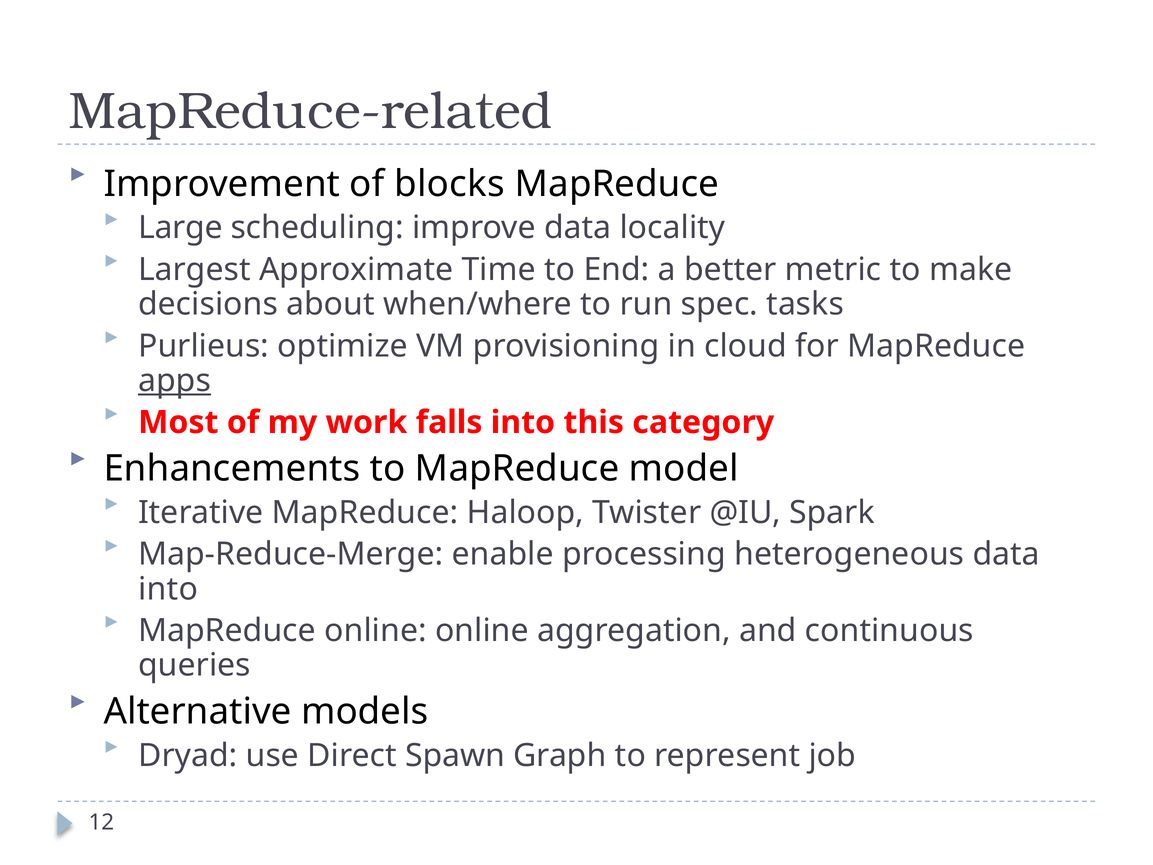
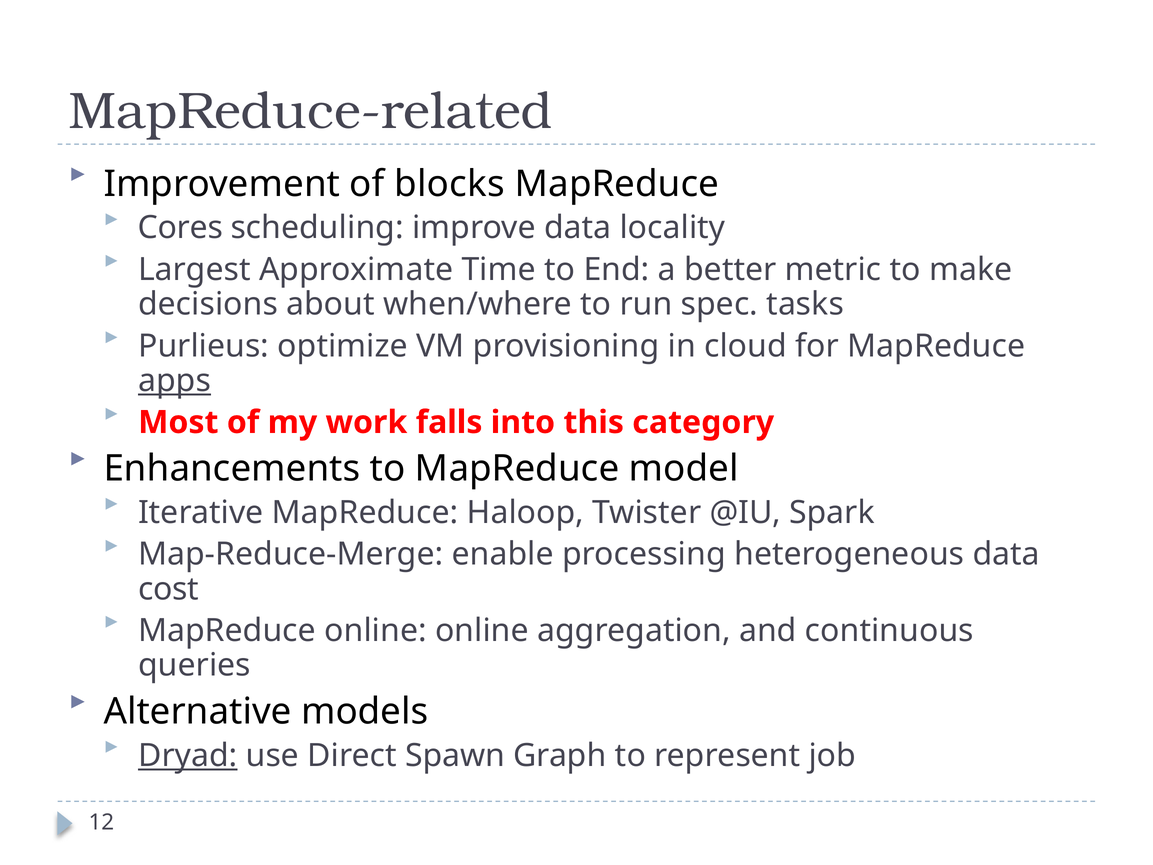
Large: Large -> Cores
into at (168, 589): into -> cost
Dryad underline: none -> present
